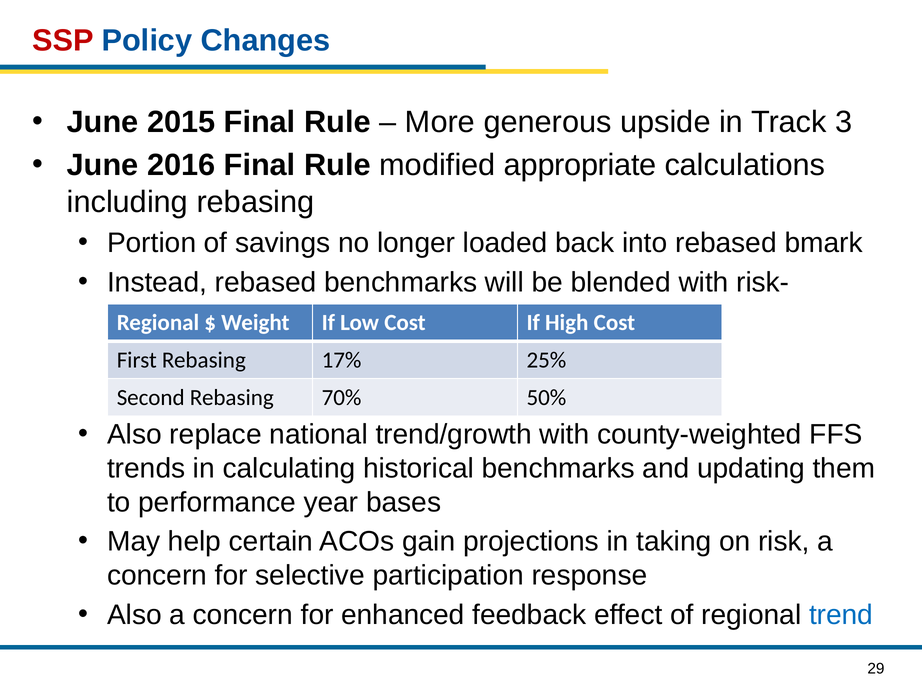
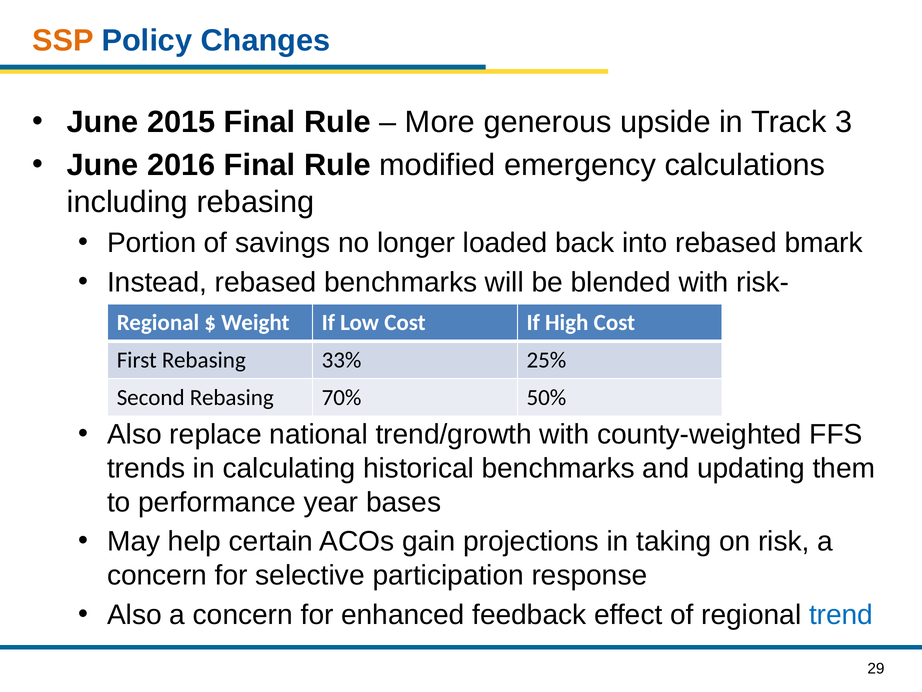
SSP colour: red -> orange
appropriate: appropriate -> emergency
17%: 17% -> 33%
